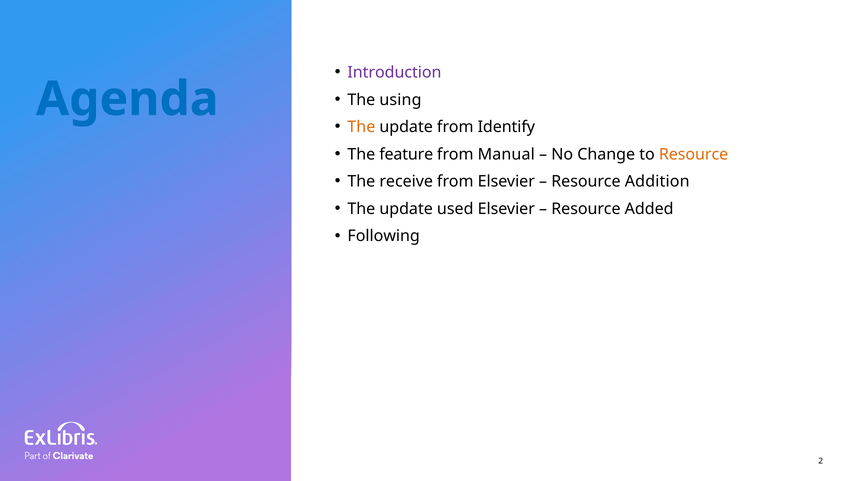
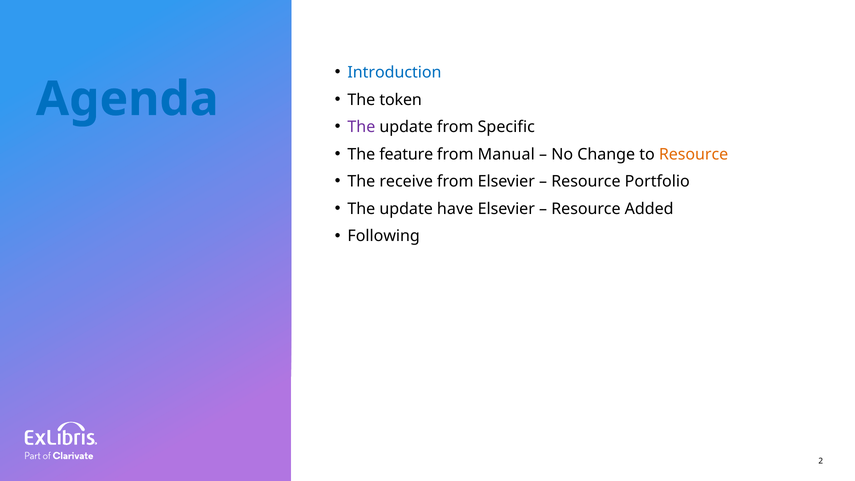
Introduction colour: purple -> blue
using: using -> token
The at (361, 127) colour: orange -> purple
Identify: Identify -> Specific
Addition: Addition -> Portfolio
used: used -> have
